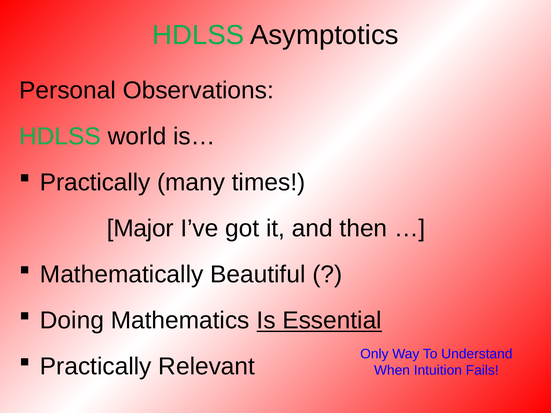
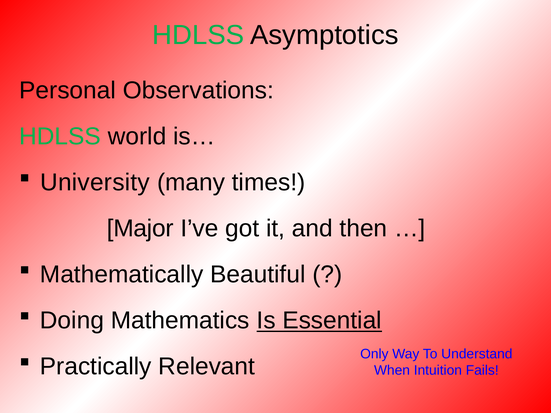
Practically at (95, 183): Practically -> University
